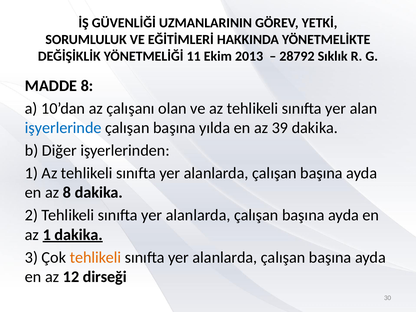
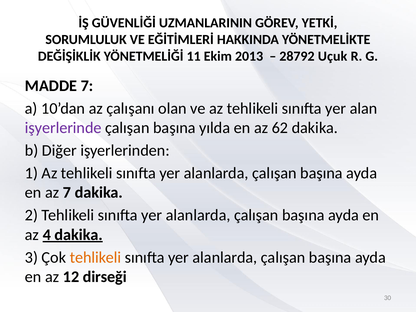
Sıklık: Sıklık -> Uçuk
MADDE 8: 8 -> 7
işyerlerinde colour: blue -> purple
39: 39 -> 62
az 8: 8 -> 7
az 1: 1 -> 4
